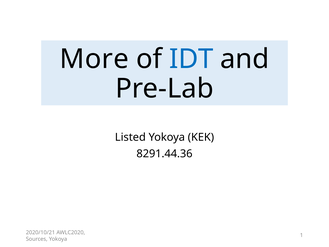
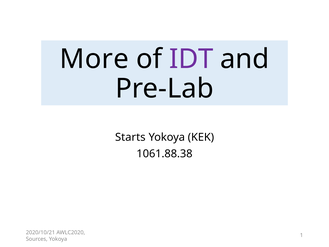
IDT colour: blue -> purple
Listed: Listed -> Starts
8291.44.36: 8291.44.36 -> 1061.88.38
